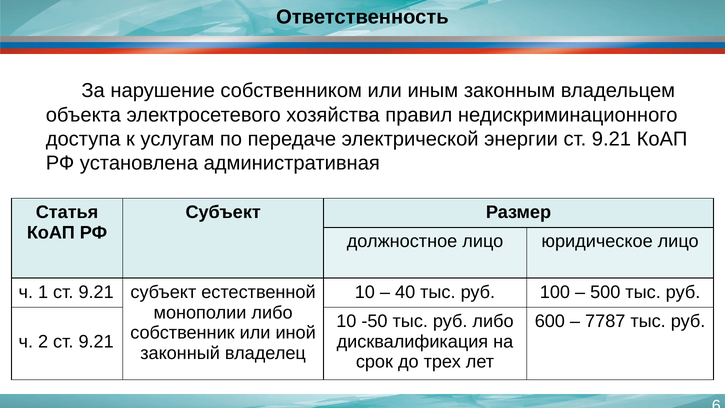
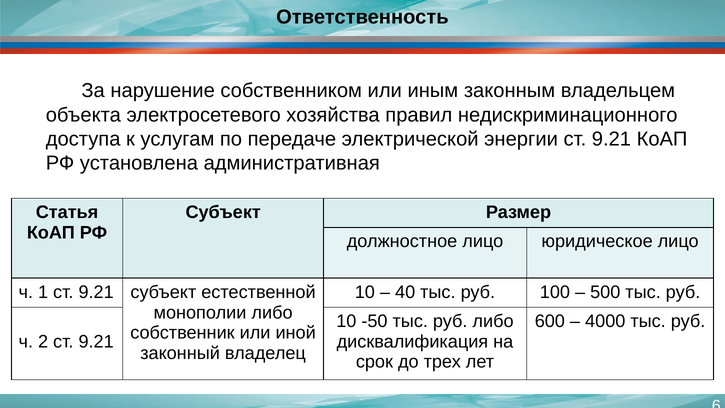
7787: 7787 -> 4000
